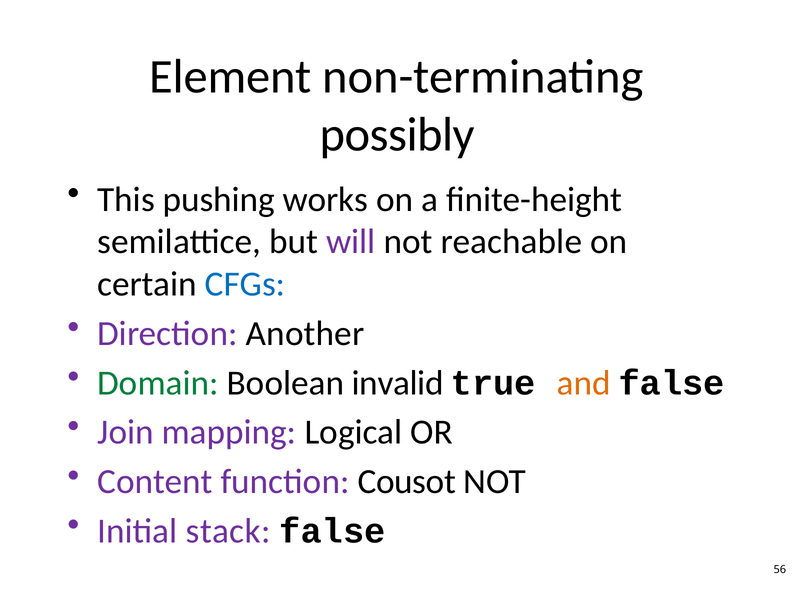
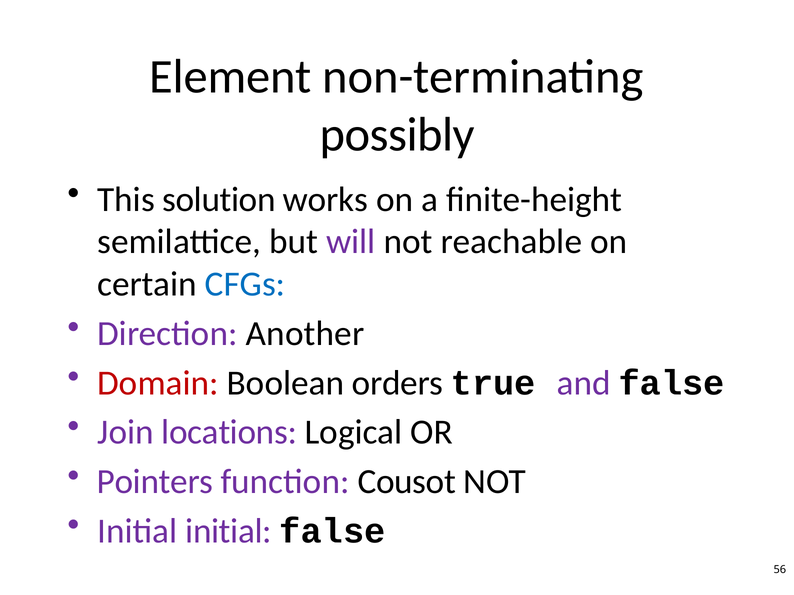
pushing: pushing -> solution
Domain colour: green -> red
invalid: invalid -> orders
and colour: orange -> purple
mapping: mapping -> locations
Content: Content -> Pointers
Initial stack: stack -> initial
